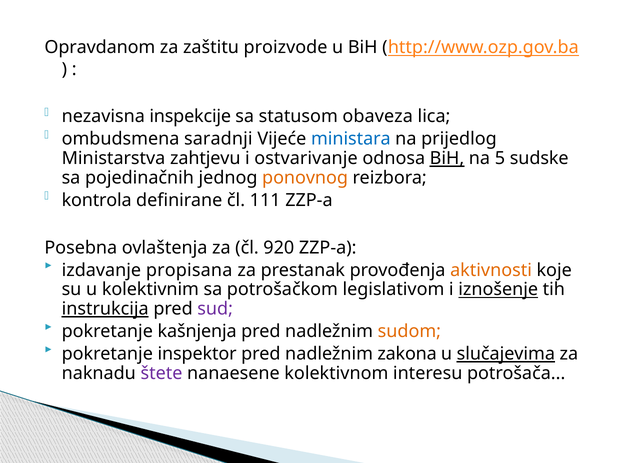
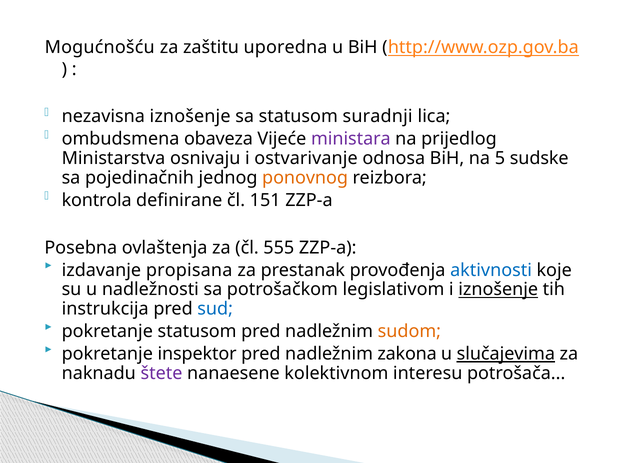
Opravdanom: Opravdanom -> Mogućnošću
proizvode: proizvode -> uporedna
nezavisna inspekcije: inspekcije -> iznošenje
obaveza: obaveza -> suradnji
saradnji: saradnji -> obaveza
ministara colour: blue -> purple
zahtjevu: zahtjevu -> osnivaju
BiH at (447, 158) underline: present -> none
111: 111 -> 151
920: 920 -> 555
aktivnosti colour: orange -> blue
kolektivnim: kolektivnim -> nadležnosti
instrukcija underline: present -> none
sud colour: purple -> blue
pokretanje kašnjenja: kašnjenja -> statusom
